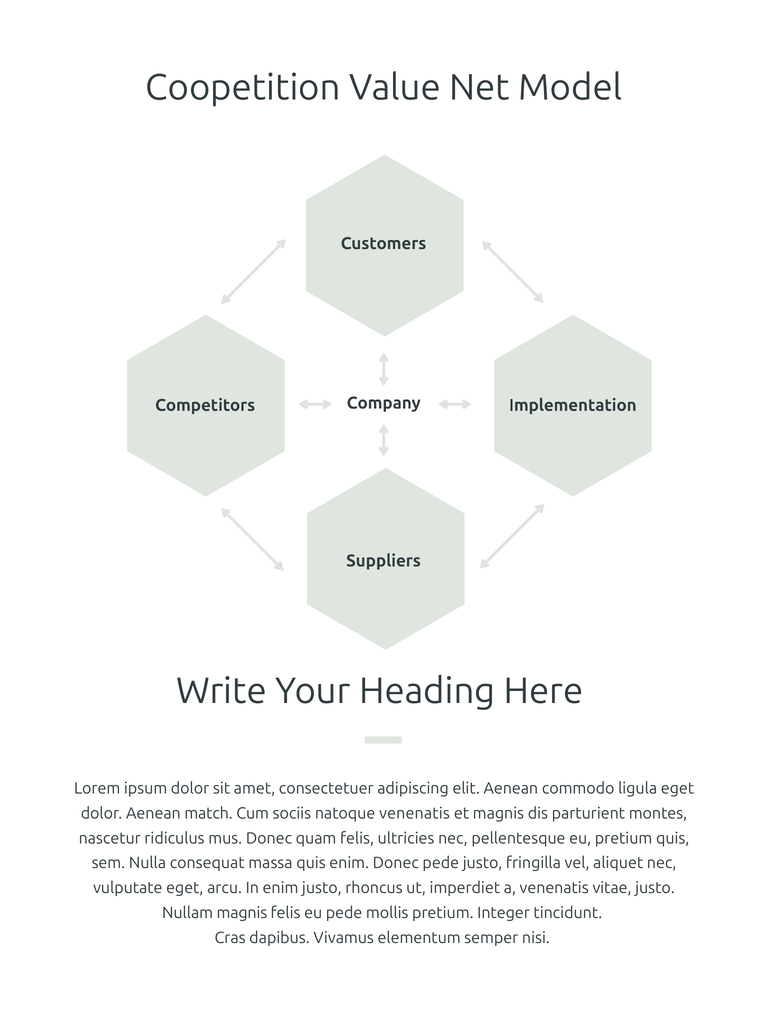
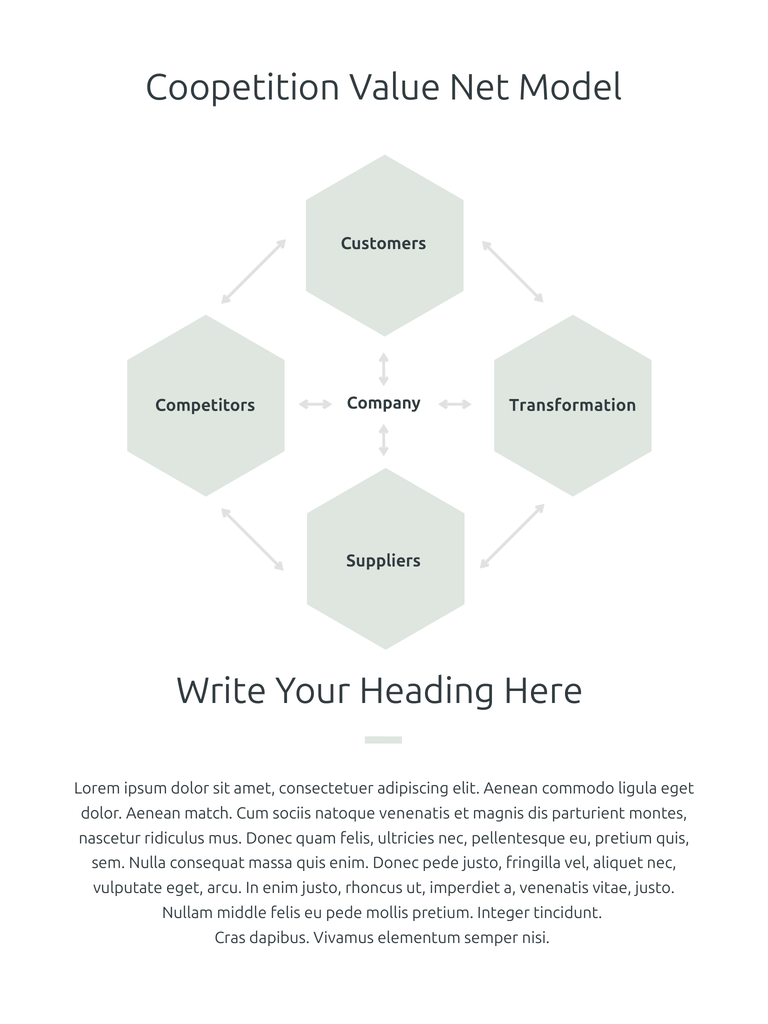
Implementation: Implementation -> Transformation
Nullam magnis: magnis -> middle
